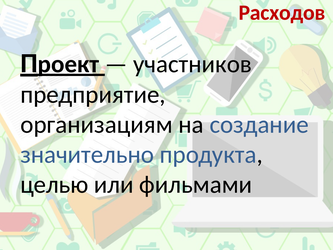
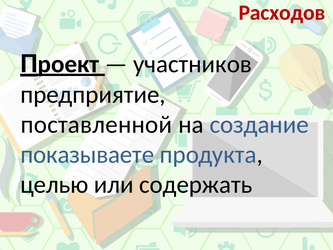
организациям: организациям -> поставленной
значительно: значительно -> показываете
фильмами: фильмами -> содержать
